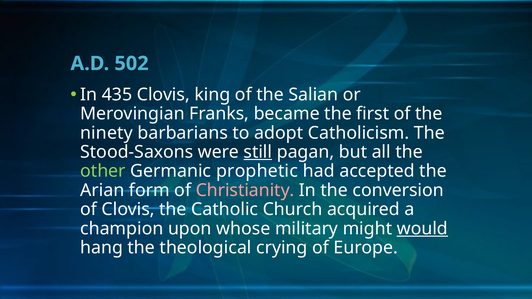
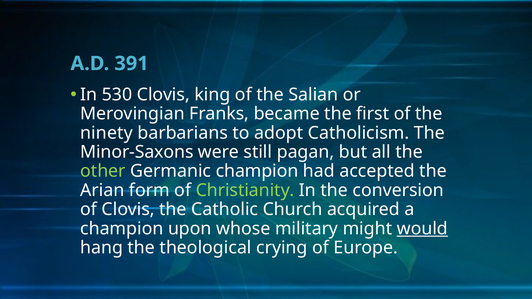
502: 502 -> 391
435: 435 -> 530
Stood-Saxons: Stood-Saxons -> Minor-Saxons
still underline: present -> none
Germanic prophetic: prophetic -> champion
Christianity colour: pink -> light green
